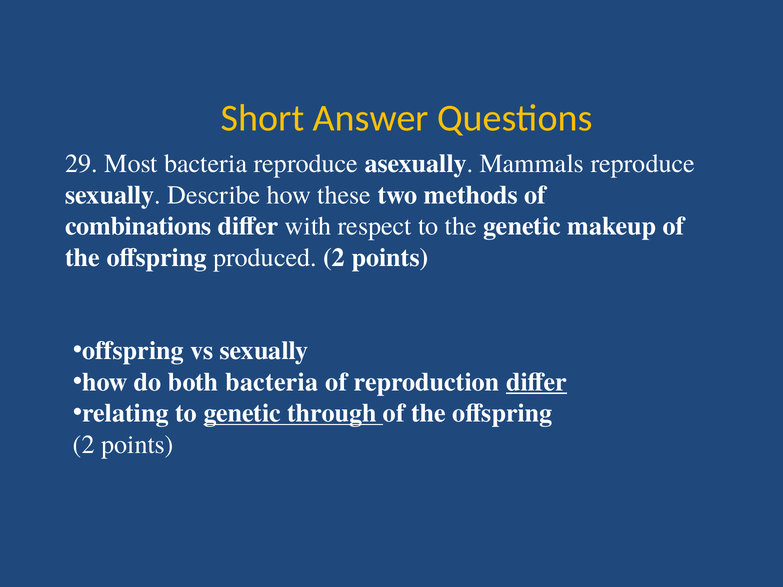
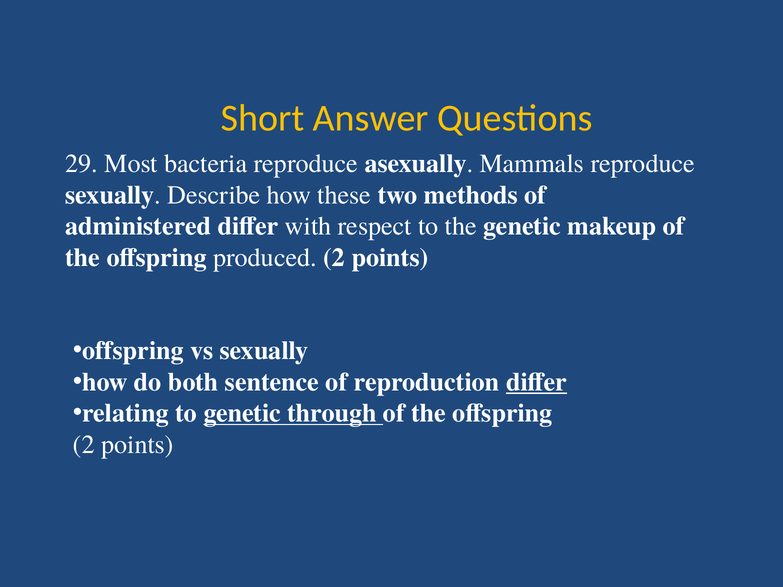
combinations: combinations -> administered
both bacteria: bacteria -> sentence
